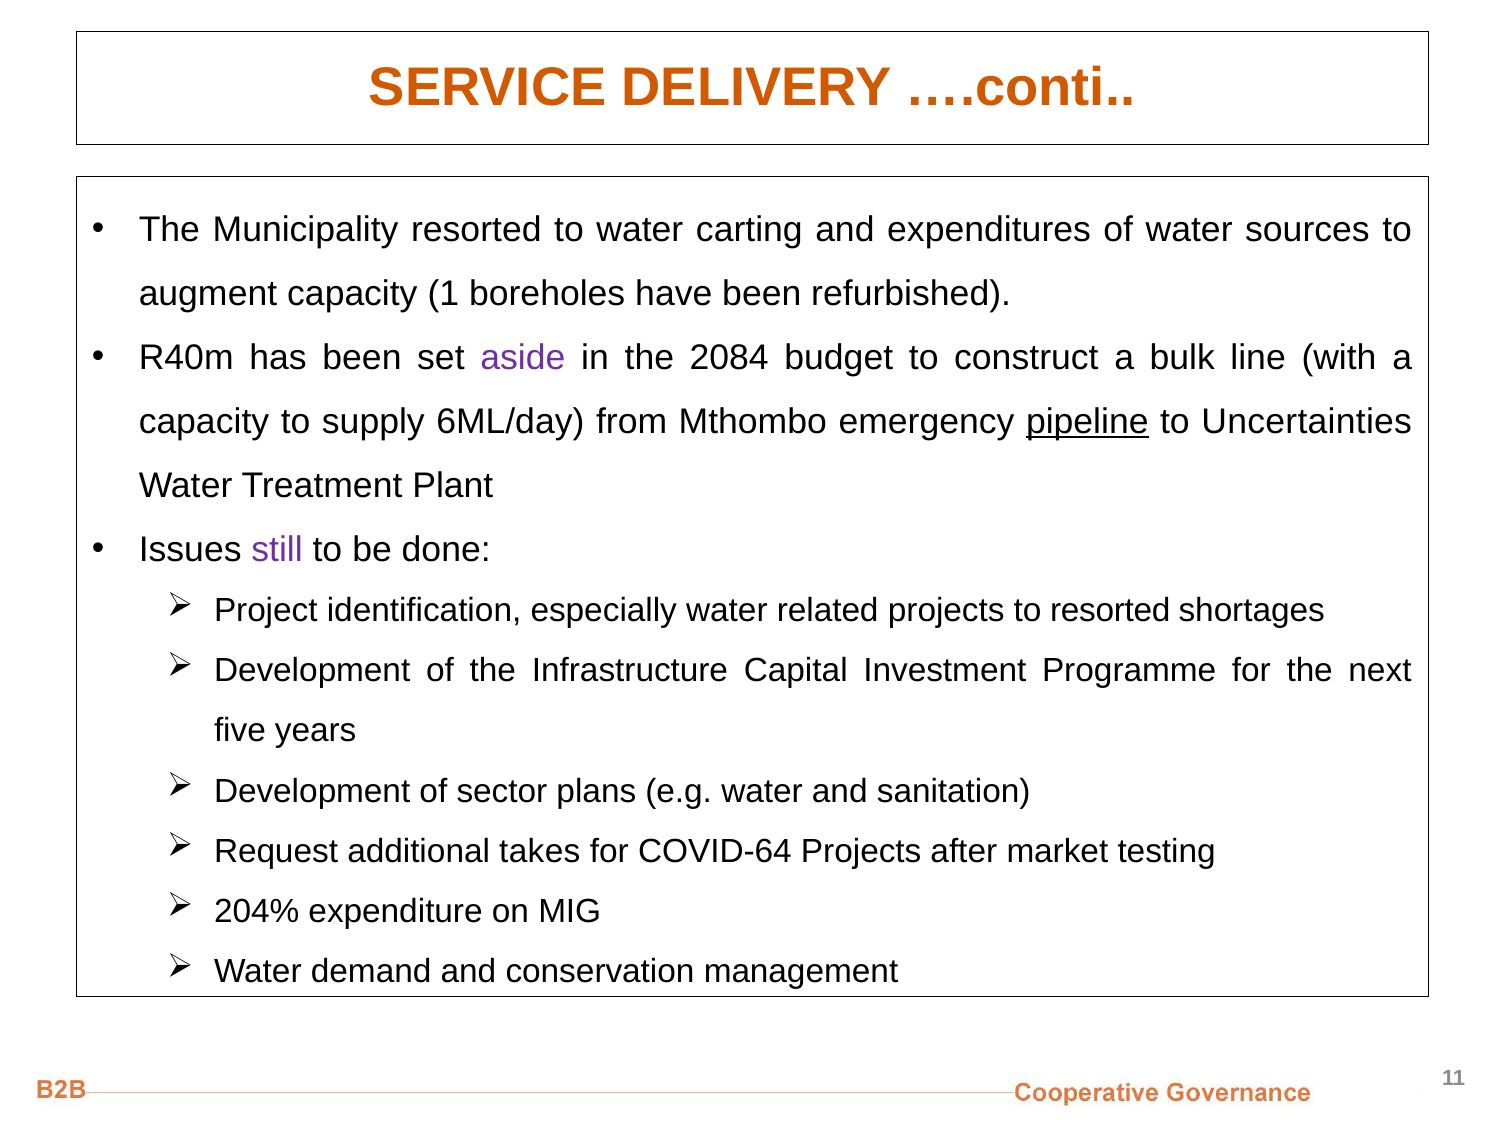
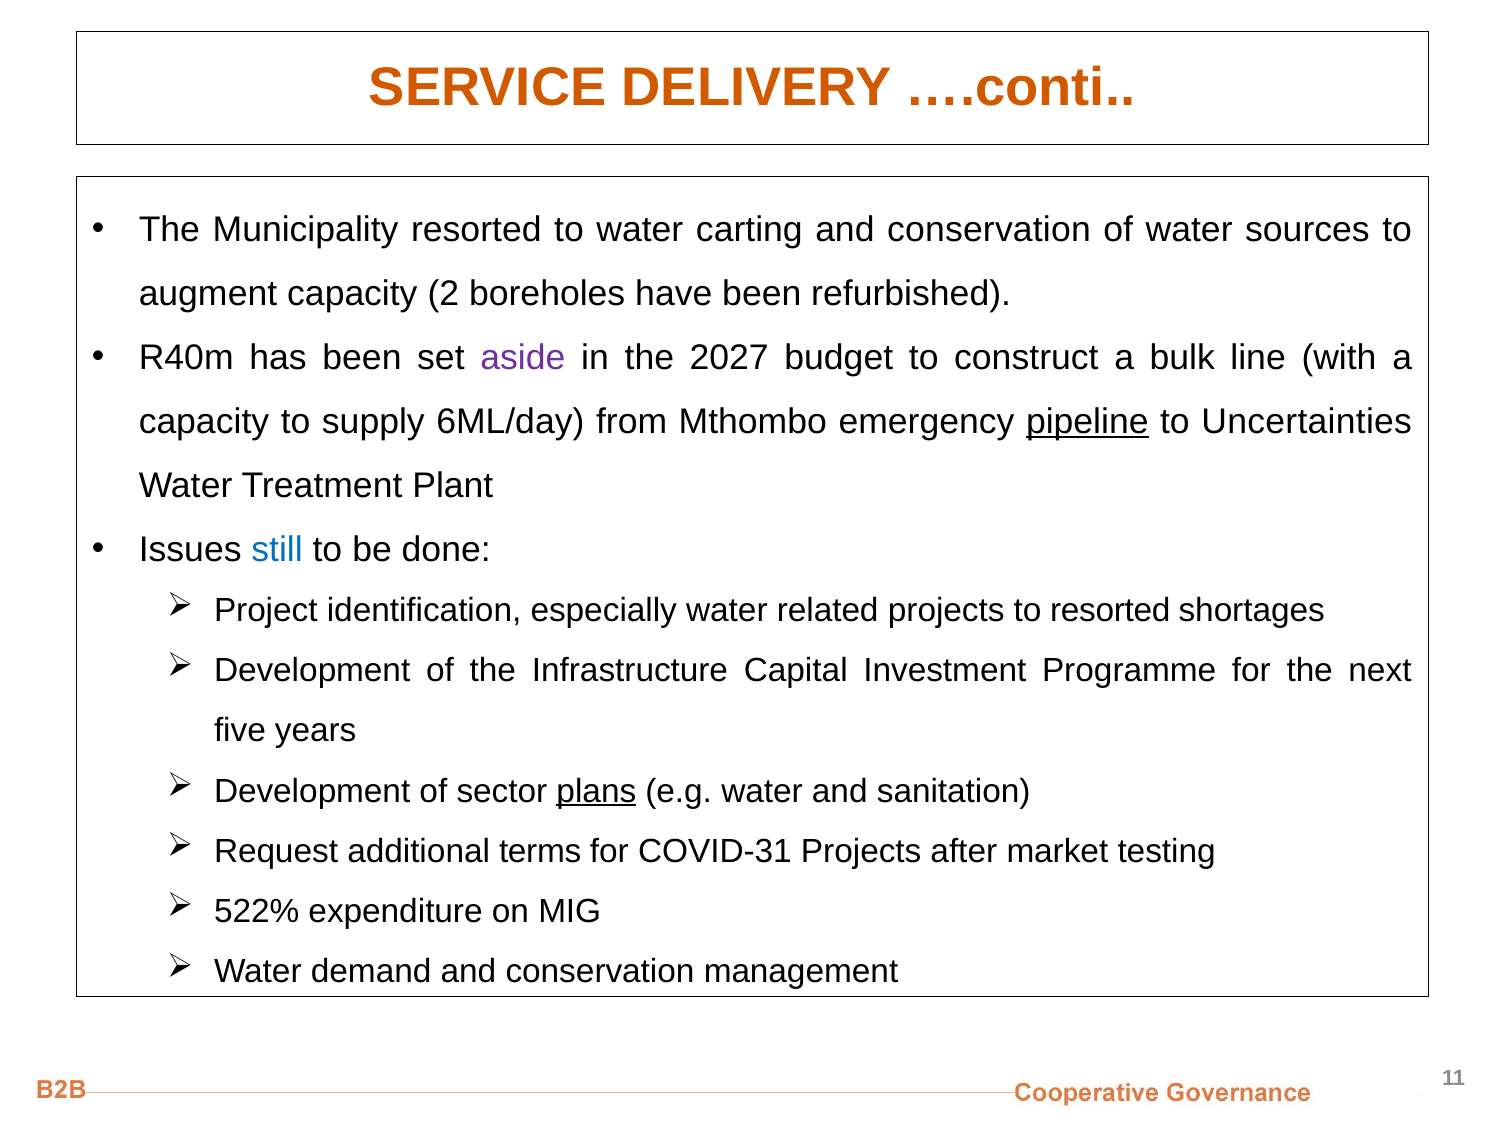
carting and expenditures: expenditures -> conservation
1: 1 -> 2
2084: 2084 -> 2027
still colour: purple -> blue
plans underline: none -> present
takes: takes -> terms
COVID-64: COVID-64 -> COVID-31
204%: 204% -> 522%
